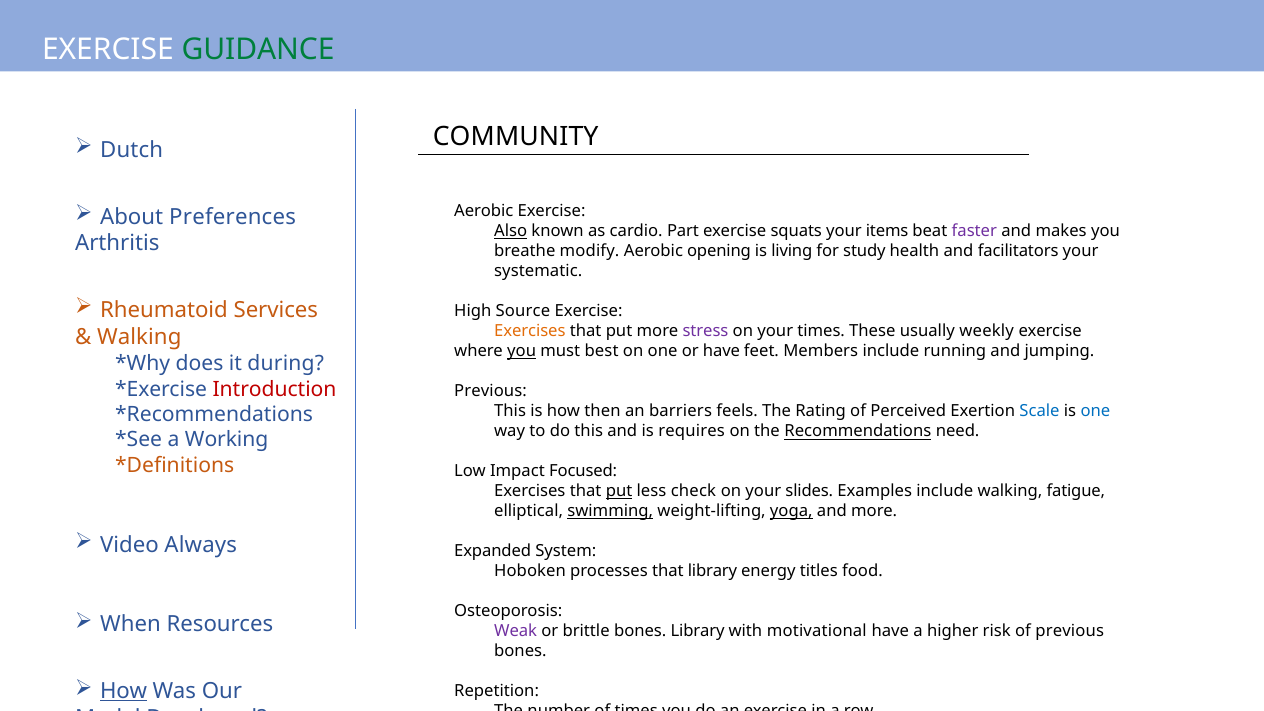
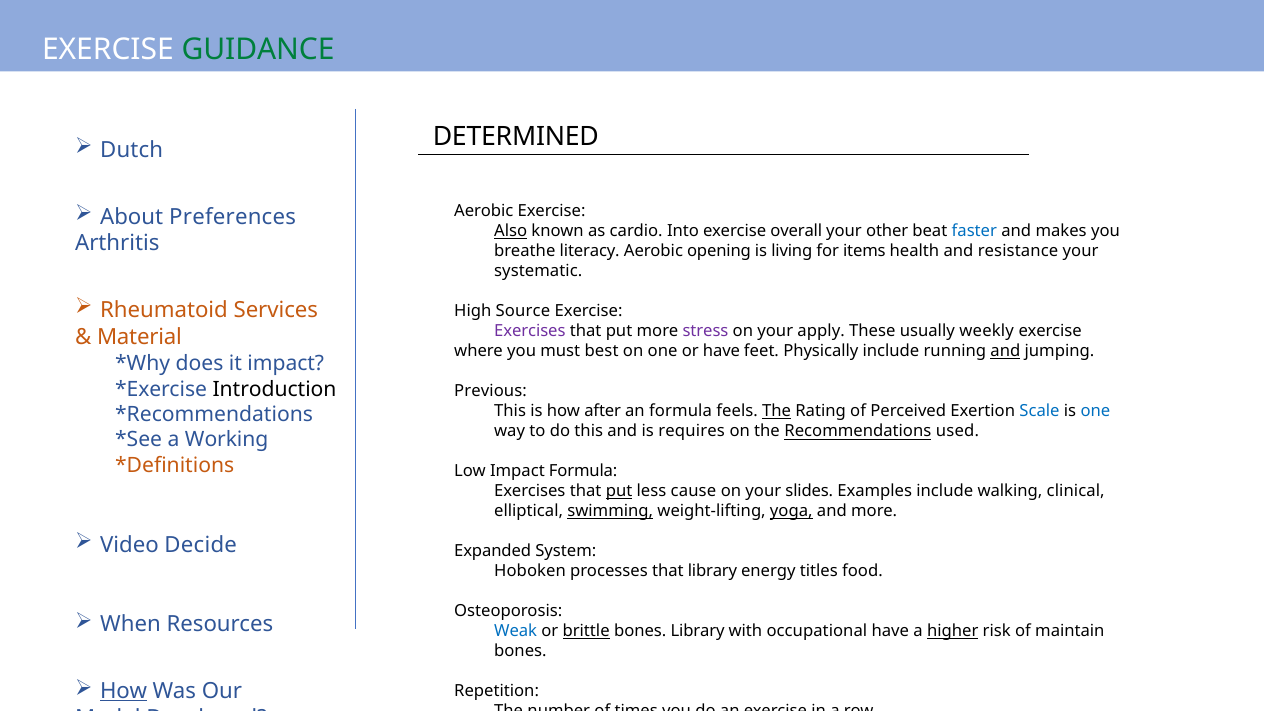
COMMUNITY: COMMUNITY -> DETERMINED
Part: Part -> Into
exercise squats: squats -> overall
items: items -> other
faster colour: purple -> blue
modify: modify -> literacy
study: study -> items
facilitators: facilitators -> resistance
Exercises at (530, 331) colour: orange -> purple
your times: times -> apply
Walking at (139, 337): Walking -> Material
you at (522, 351) underline: present -> none
Members: Members -> Physically
and at (1005, 351) underline: none -> present
it during: during -> impact
Introduction colour: red -> black
how then: then -> after
an barriers: barriers -> formula
The at (777, 411) underline: none -> present
need: need -> used
Impact Focused: Focused -> Formula
less check: check -> cause
fatigue: fatigue -> clinical
Always: Always -> Decide
Weak colour: purple -> blue
brittle underline: none -> present
motivational: motivational -> occupational
higher underline: none -> present
of previous: previous -> maintain
